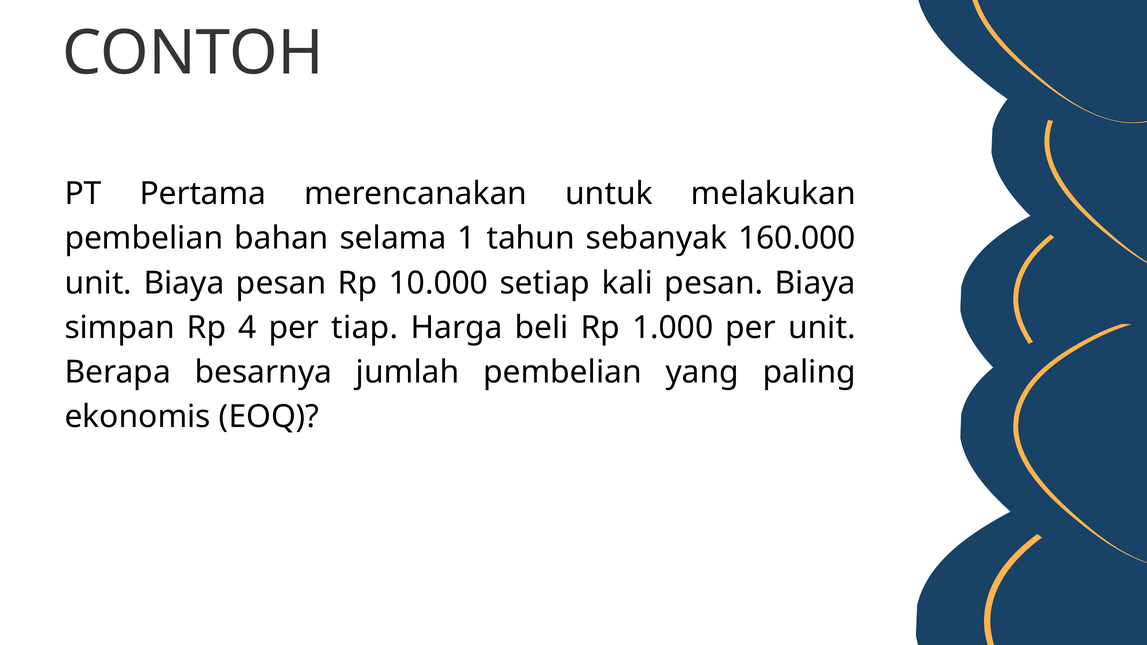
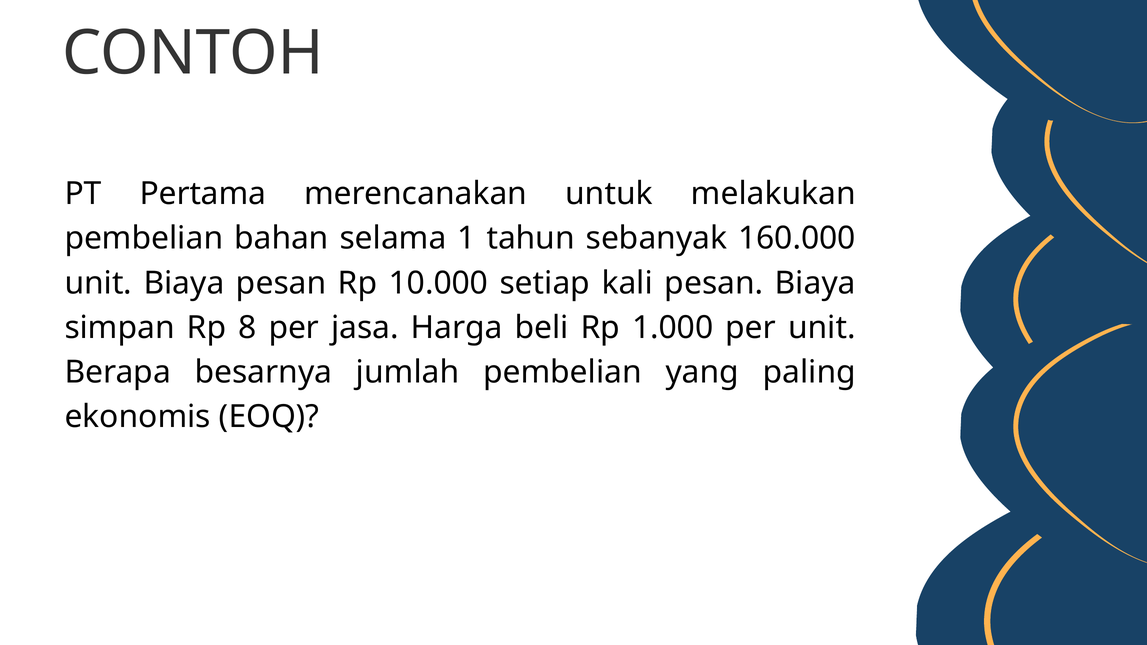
4: 4 -> 8
tiap: tiap -> jasa
